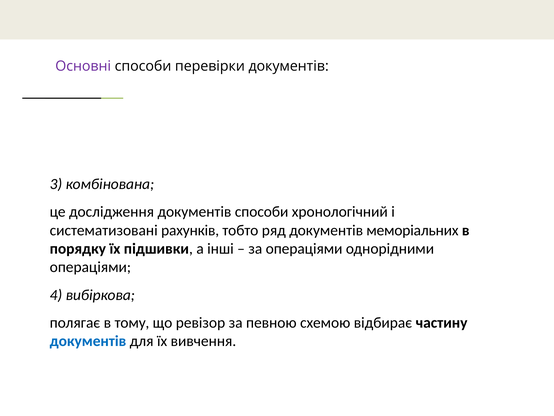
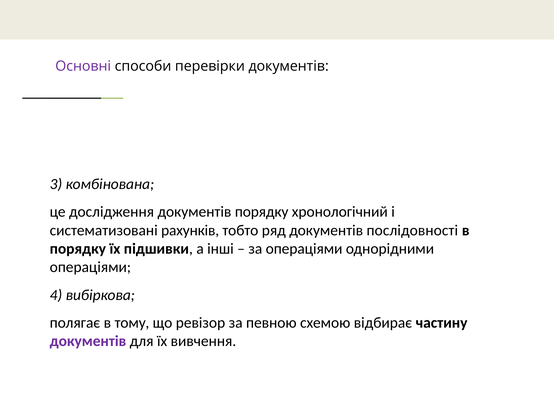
документів способи: способи -> порядку
меморіальних: меморіальних -> послідовності
документів at (88, 341) colour: blue -> purple
